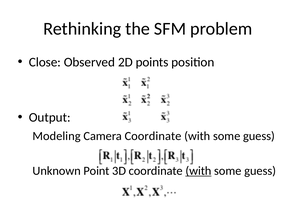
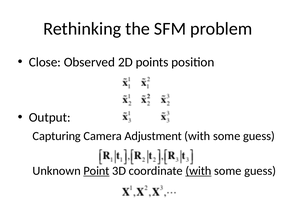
Modeling: Modeling -> Capturing
Camera Coordinate: Coordinate -> Adjustment
Point underline: none -> present
